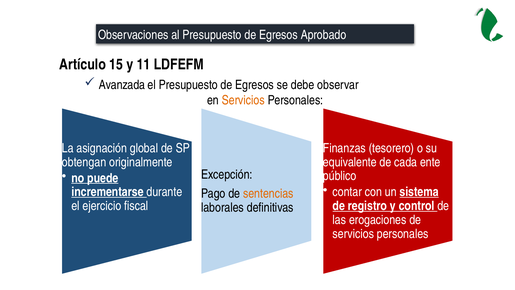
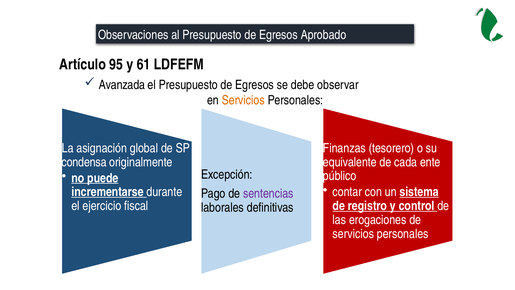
15: 15 -> 95
11: 11 -> 61
obtengan: obtengan -> condensa
sentencias colour: orange -> purple
